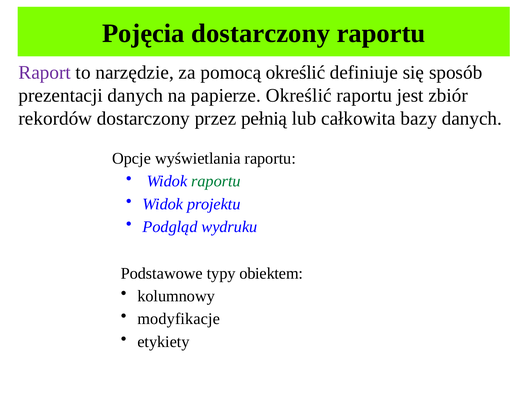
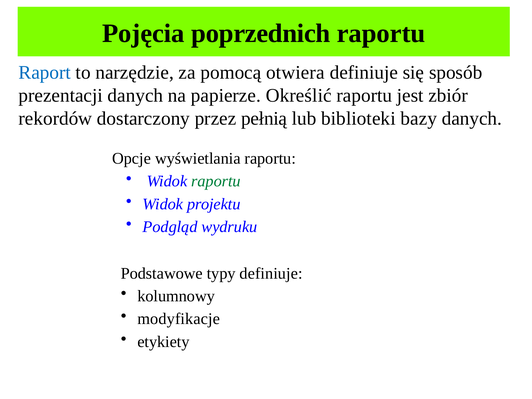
Pojęcia dostarczony: dostarczony -> poprzednich
Raport colour: purple -> blue
pomocą określić: określić -> otwiera
całkowita: całkowita -> biblioteki
typy obiektem: obiektem -> definiuje
